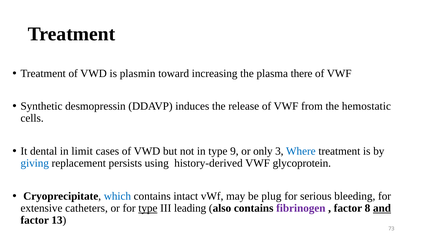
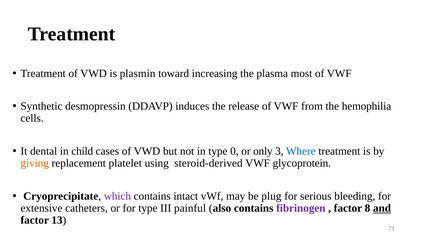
there: there -> most
hemostatic: hemostatic -> hemophilia
limit: limit -> child
9: 9 -> 0
giving colour: blue -> orange
persists: persists -> platelet
history-derived: history-derived -> steroid-derived
which colour: blue -> purple
type at (148, 208) underline: present -> none
leading: leading -> painful
